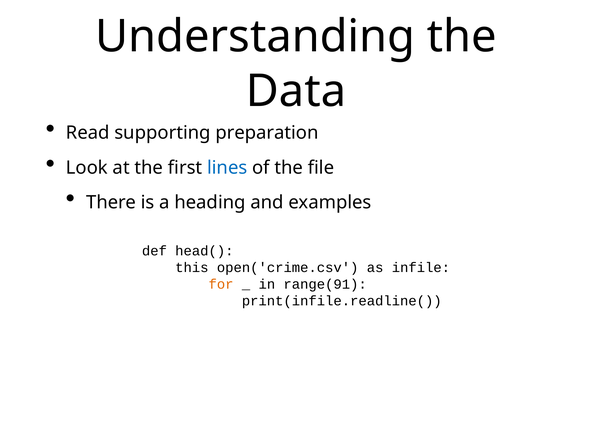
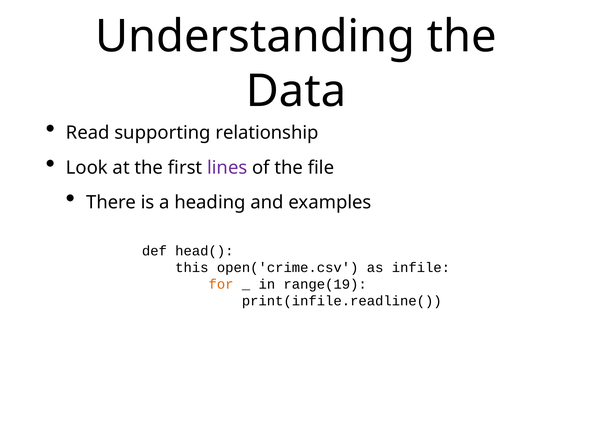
preparation: preparation -> relationship
lines colour: blue -> purple
range(91: range(91 -> range(19
